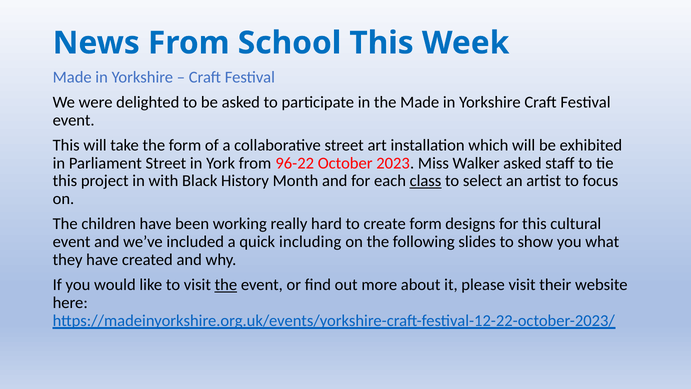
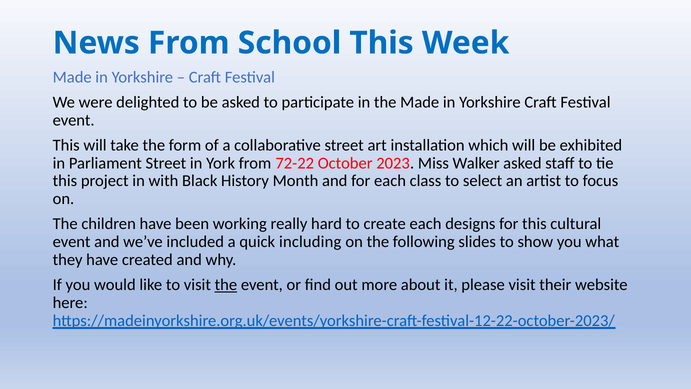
96-22: 96-22 -> 72-22
class underline: present -> none
create form: form -> each
